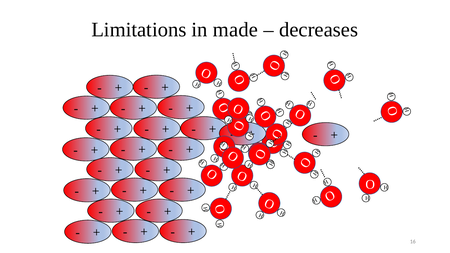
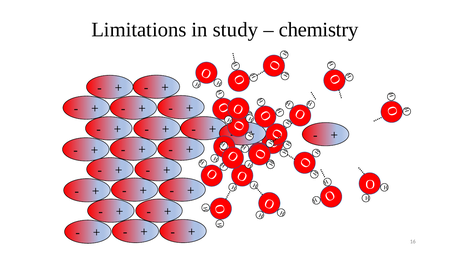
made: made -> study
decreases: decreases -> chemistry
